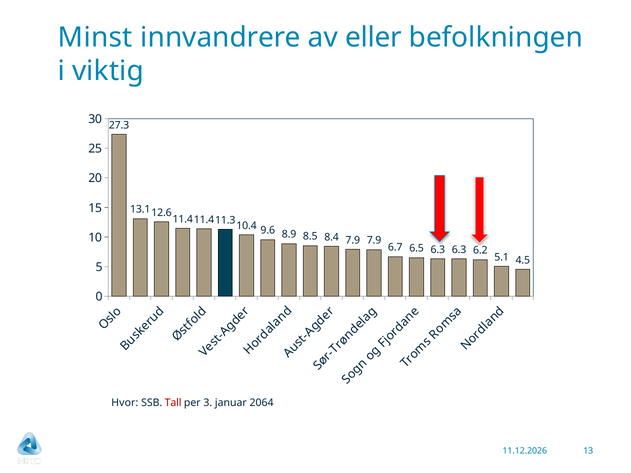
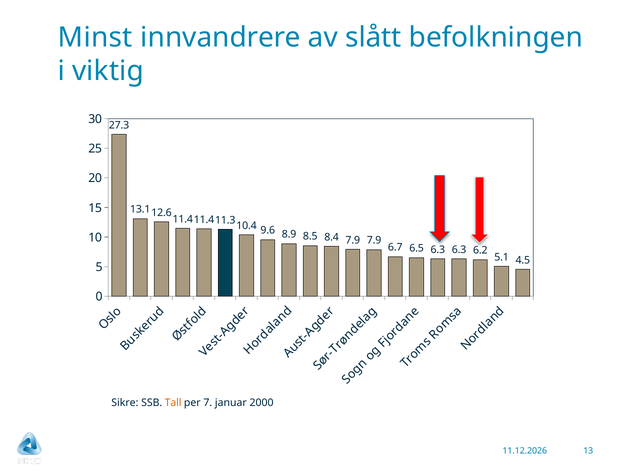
eller: eller -> slått
Hvor: Hvor -> Sikre
Tall colour: red -> orange
3: 3 -> 7
2064: 2064 -> 2000
